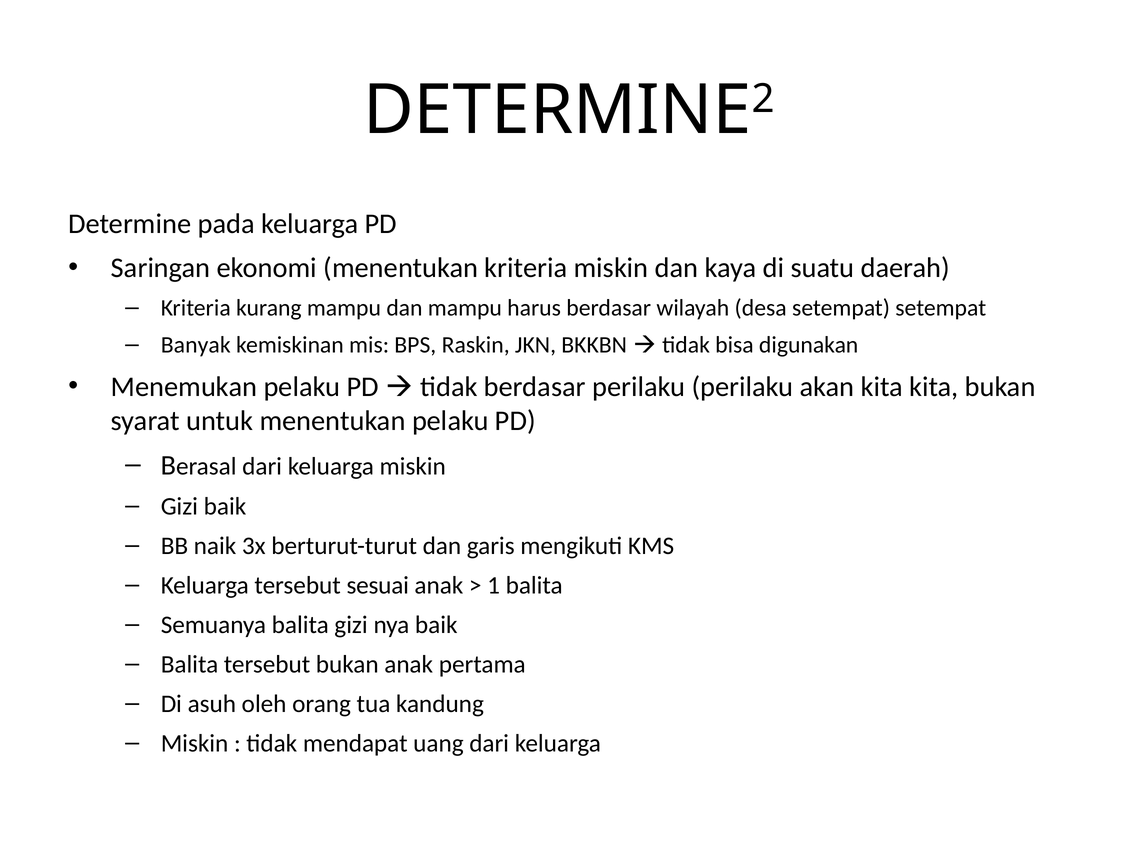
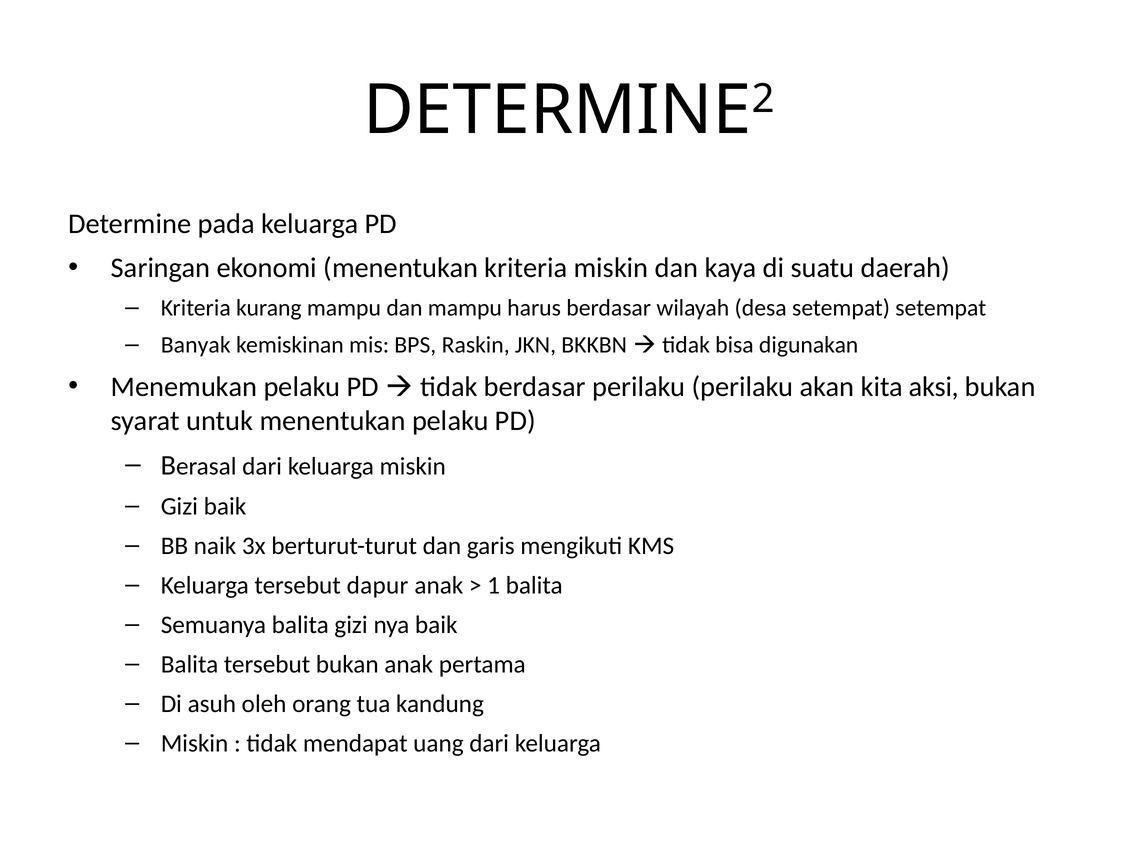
kita kita: kita -> aksi
sesuai: sesuai -> dapur
